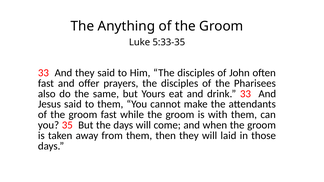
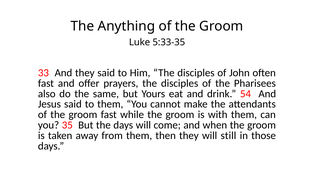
drink 33: 33 -> 54
laid: laid -> still
